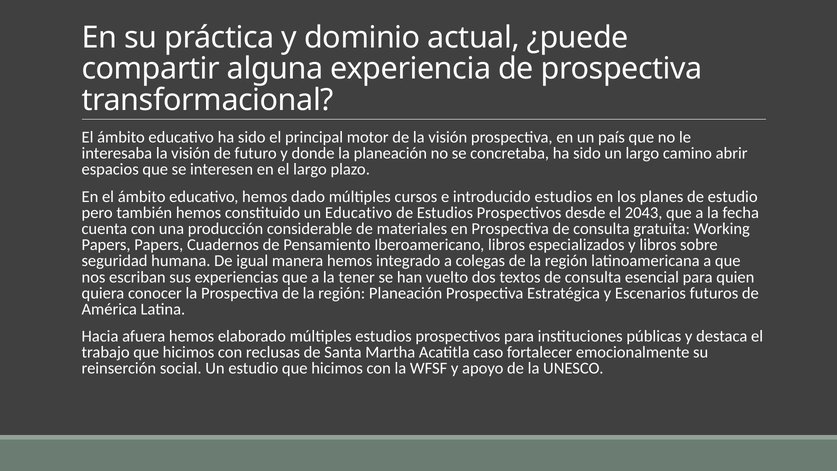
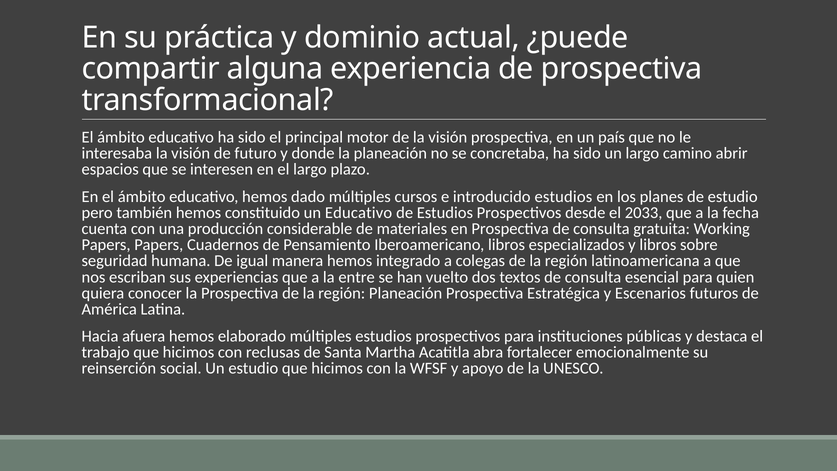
2043: 2043 -> 2033
tener: tener -> entre
caso: caso -> abra
